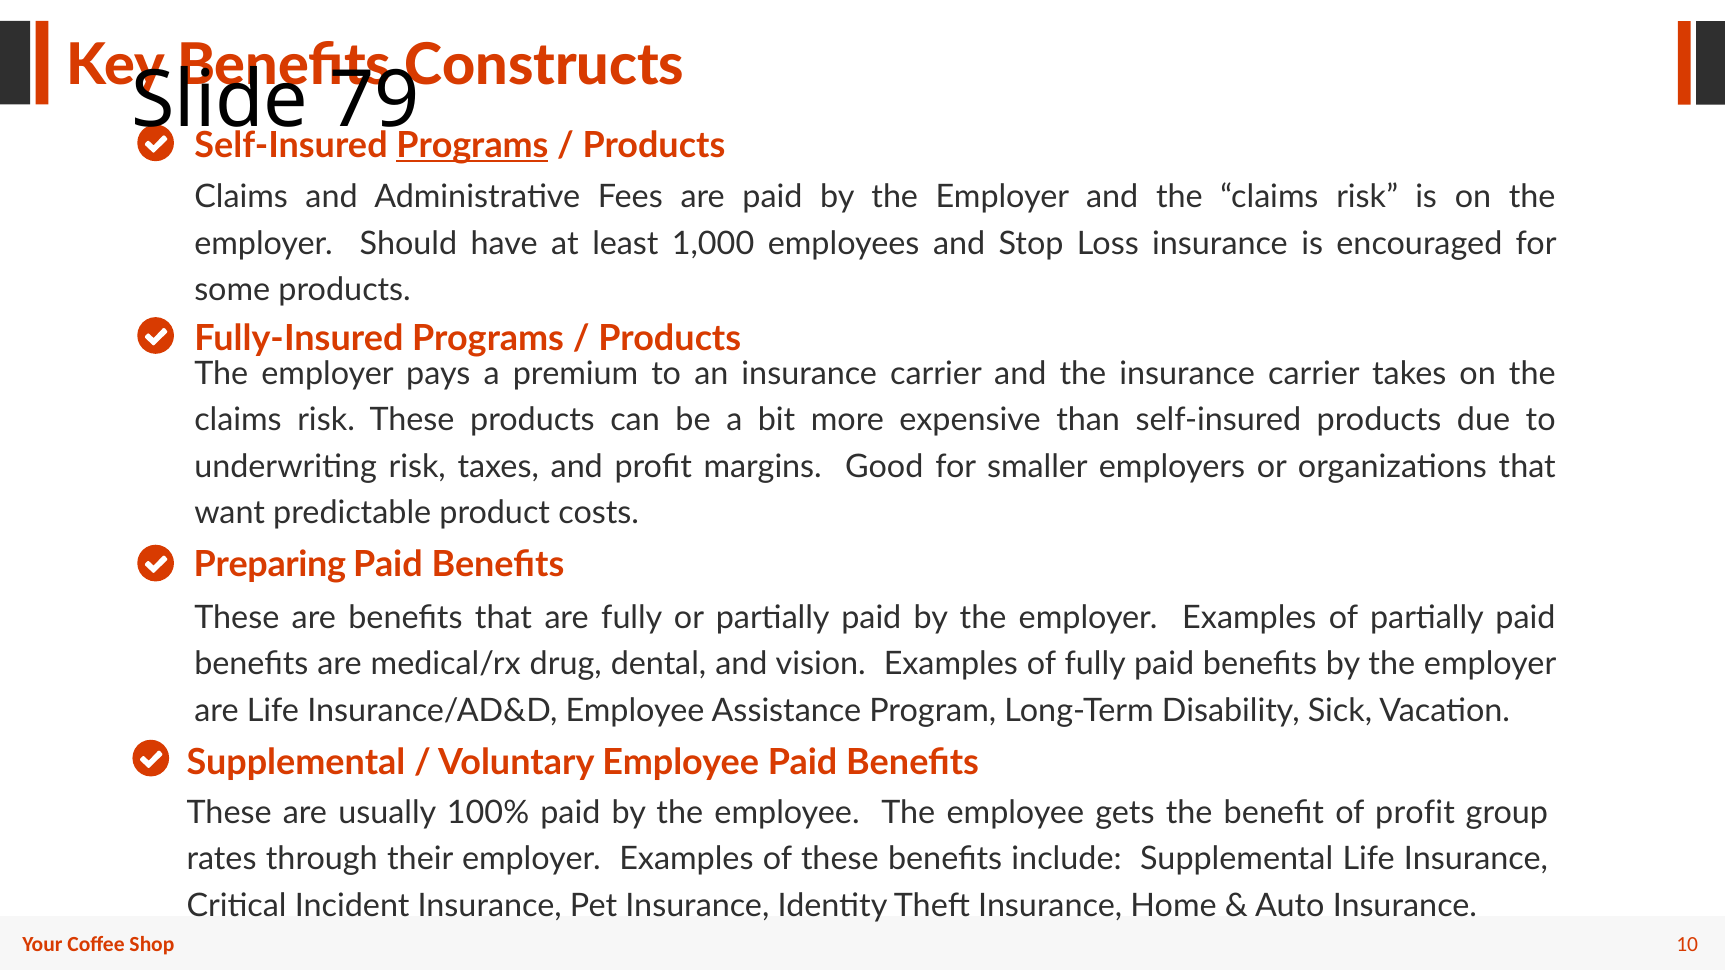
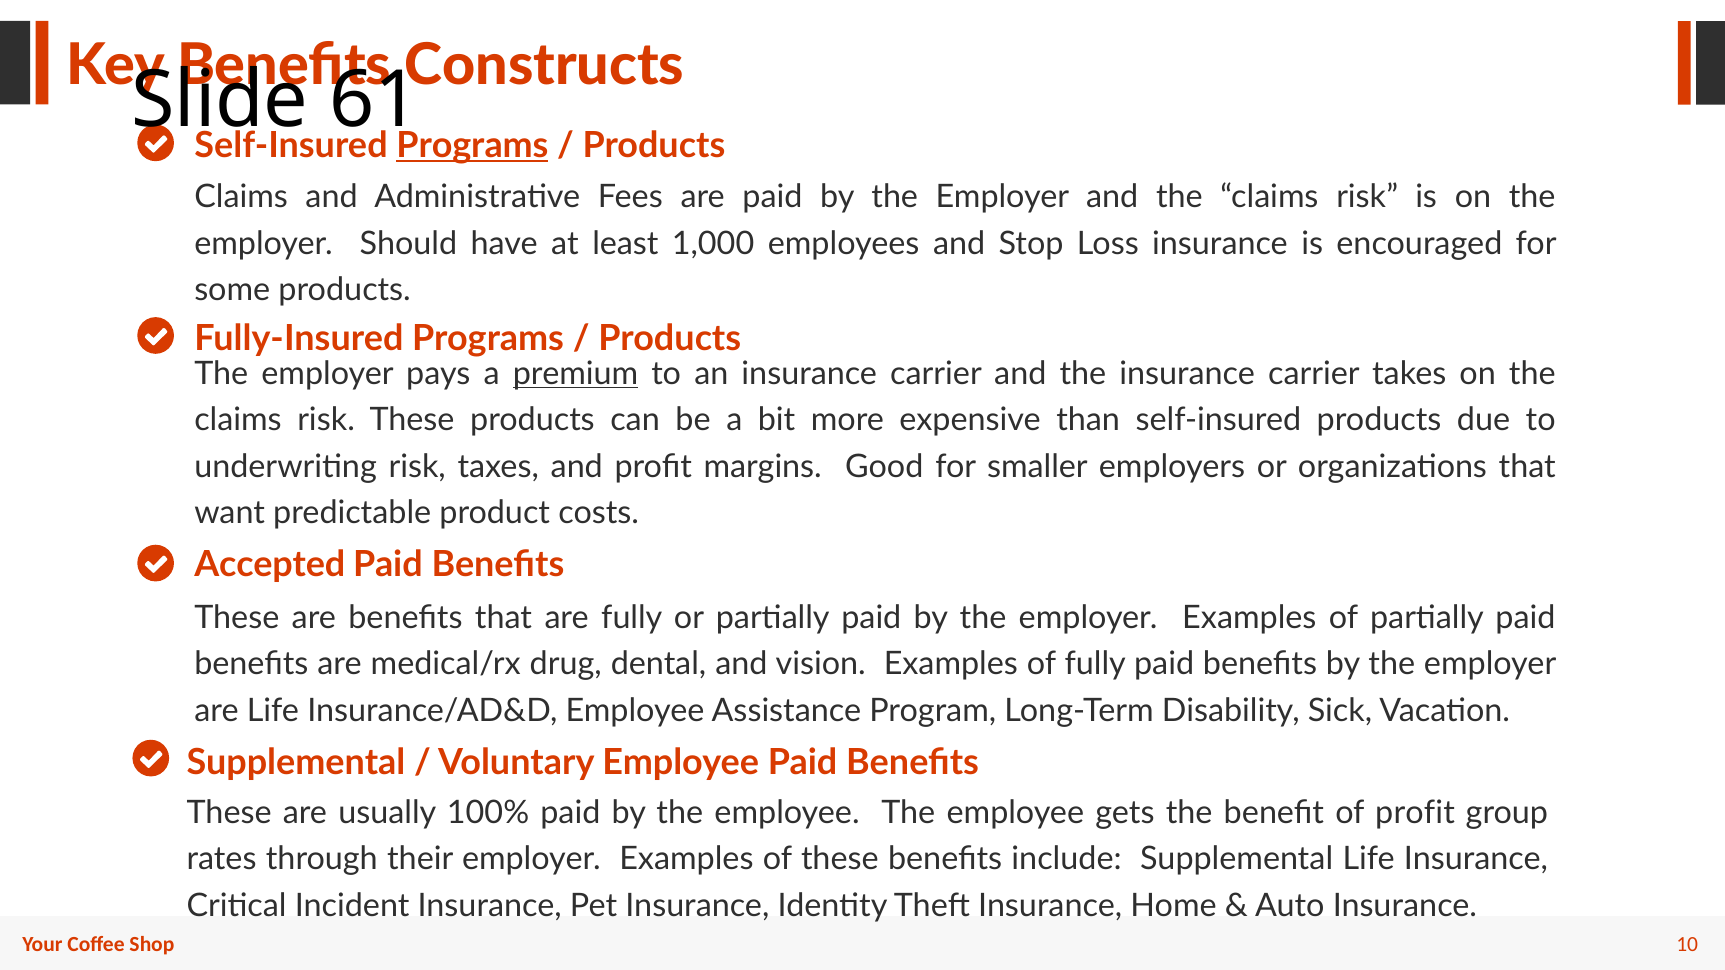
79: 79 -> 61
premium underline: none -> present
Preparing: Preparing -> Accepted
